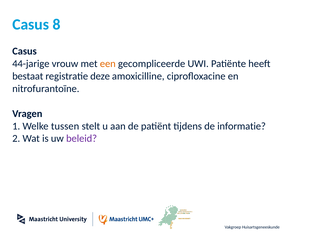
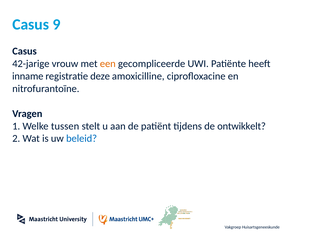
8: 8 -> 9
44-jarige: 44-jarige -> 42-jarige
bestaat: bestaat -> inname
informatie: informatie -> ontwikkelt
beleid colour: purple -> blue
